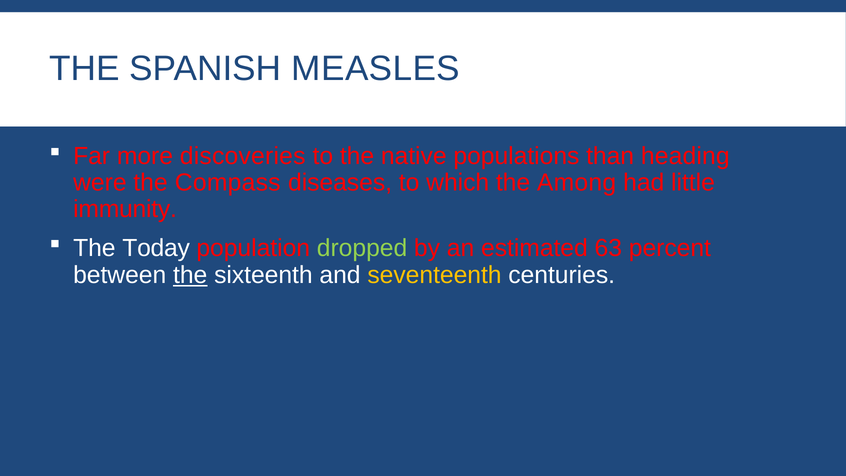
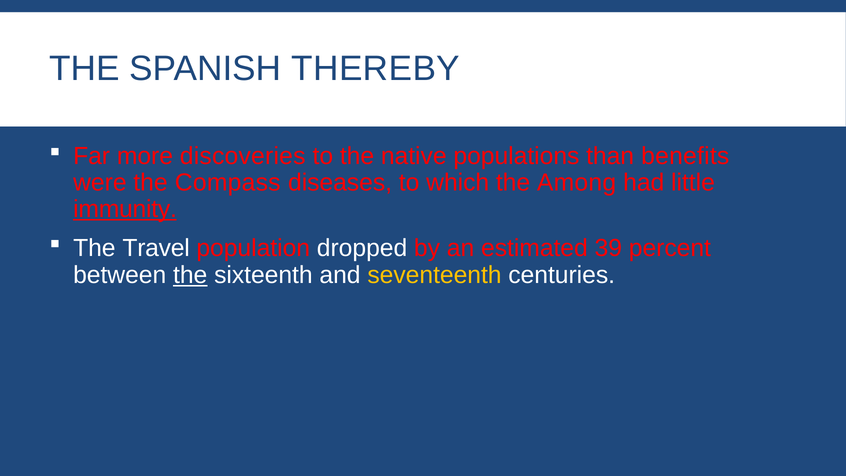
MEASLES: MEASLES -> THEREBY
heading: heading -> benefits
immunity underline: none -> present
Today: Today -> Travel
dropped colour: light green -> white
63: 63 -> 39
